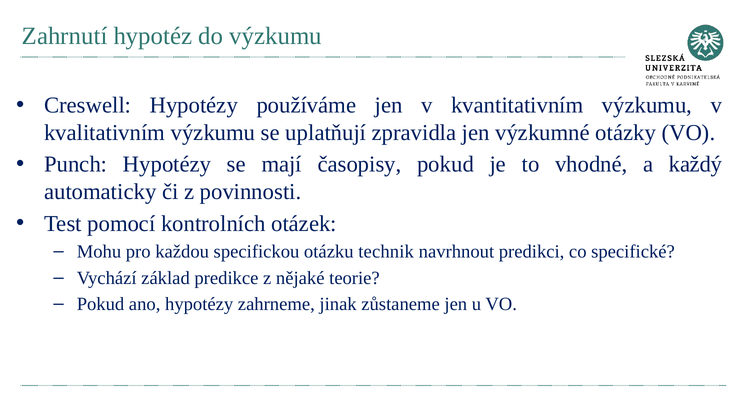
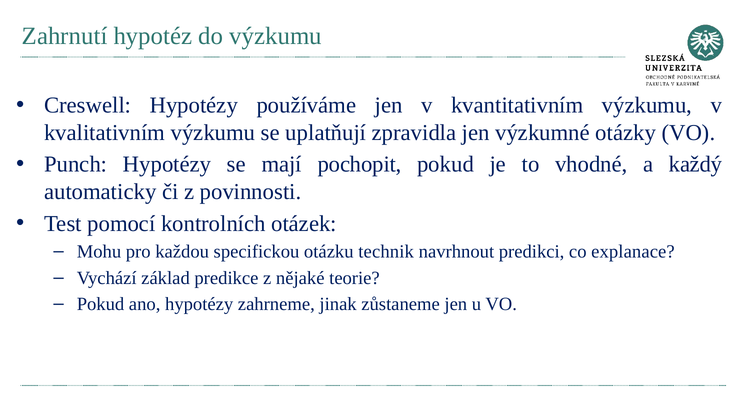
časopisy: časopisy -> pochopit
specifické: specifické -> explanace
